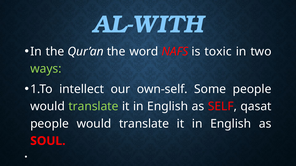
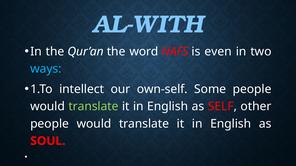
toxic: toxic -> even
ways colour: light green -> light blue
qasat: qasat -> other
